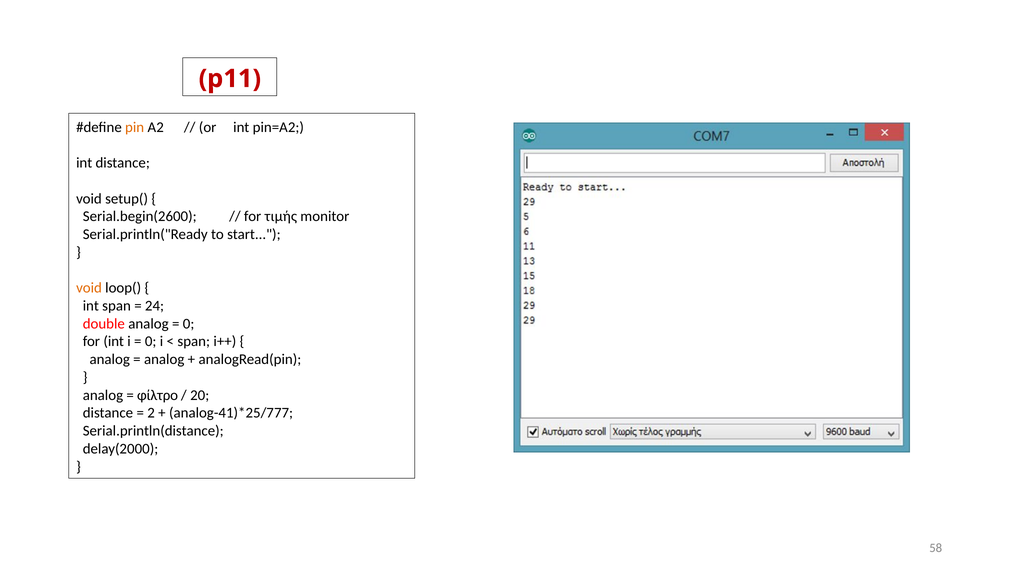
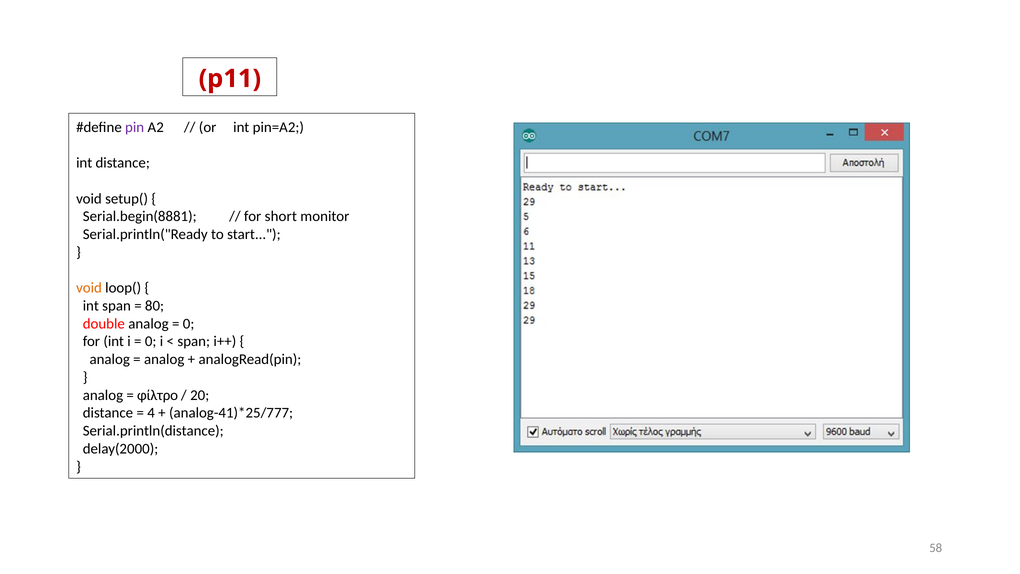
pin colour: orange -> purple
Serial.begin(2600: Serial.begin(2600 -> Serial.begin(8881
τιμής: τιμής -> short
24: 24 -> 80
2: 2 -> 4
